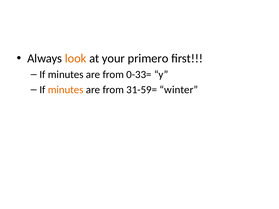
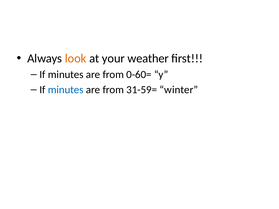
primero: primero -> weather
0-33=: 0-33= -> 0-60=
minutes at (66, 90) colour: orange -> blue
